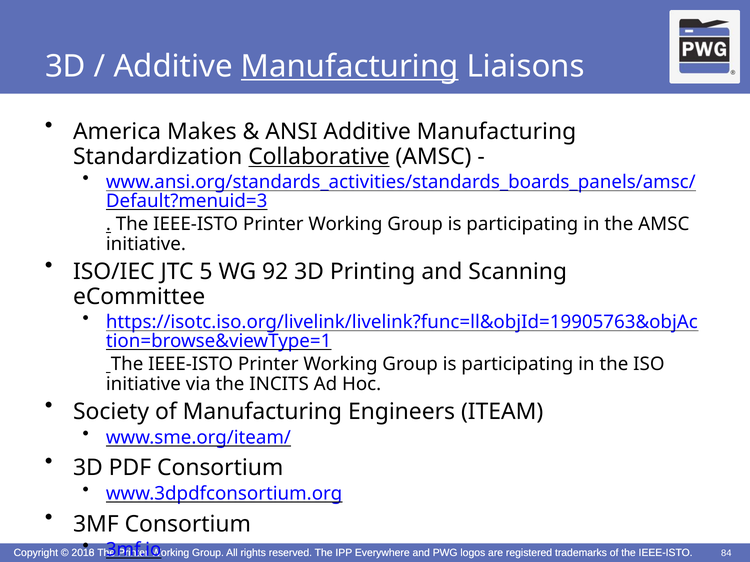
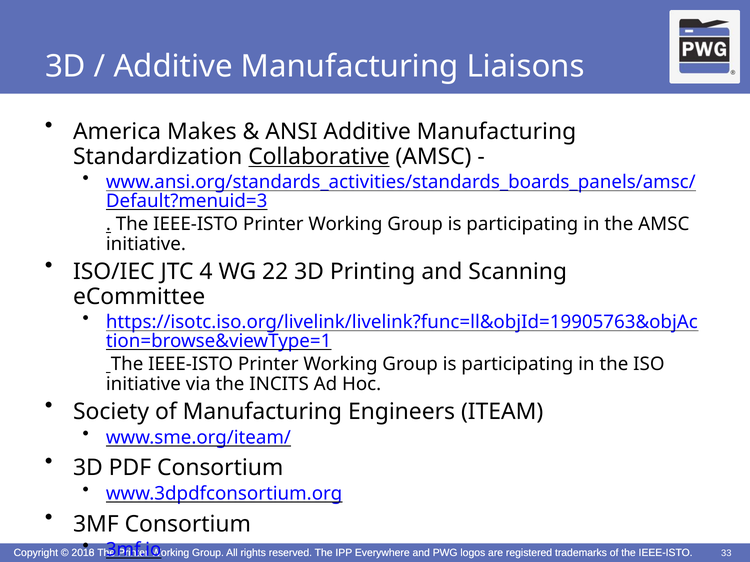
Manufacturing at (350, 66) underline: present -> none
5: 5 -> 4
92: 92 -> 22
84: 84 -> 33
